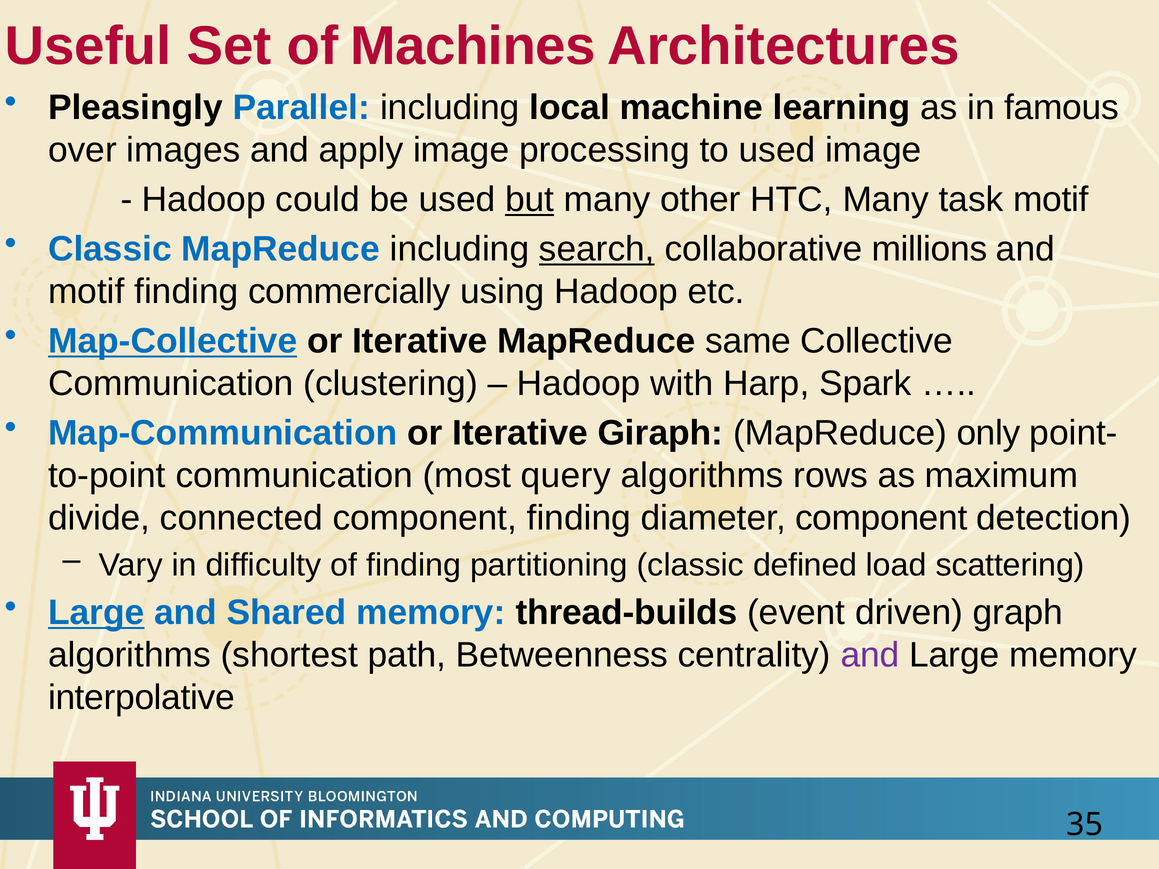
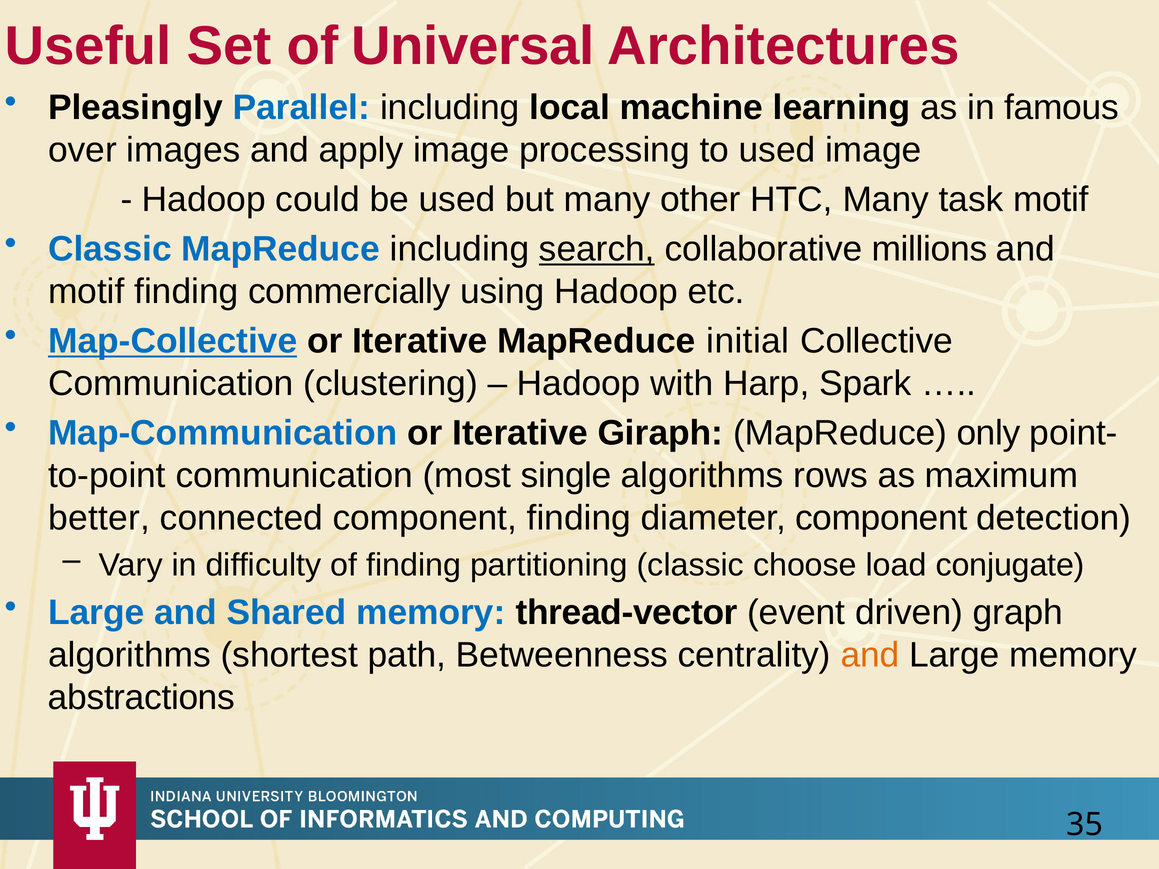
Machines: Machines -> Universal
but underline: present -> none
same: same -> initial
query: query -> single
divide: divide -> better
defined: defined -> choose
scattering: scattering -> conjugate
Large at (96, 613) underline: present -> none
thread-builds: thread-builds -> thread-vector
and at (870, 655) colour: purple -> orange
interpolative: interpolative -> abstractions
